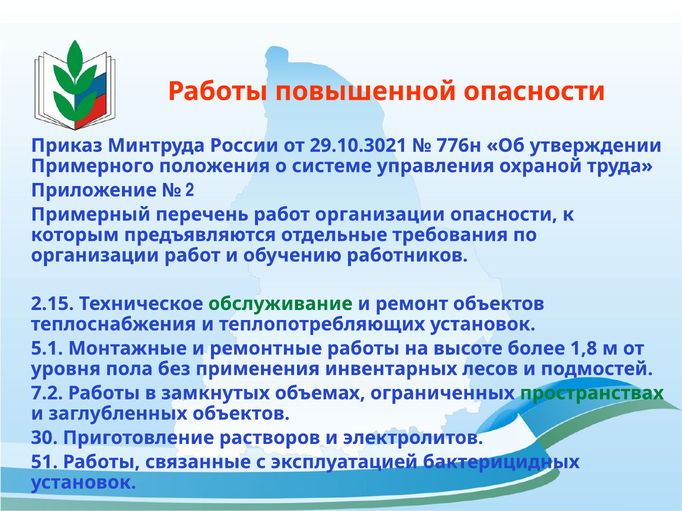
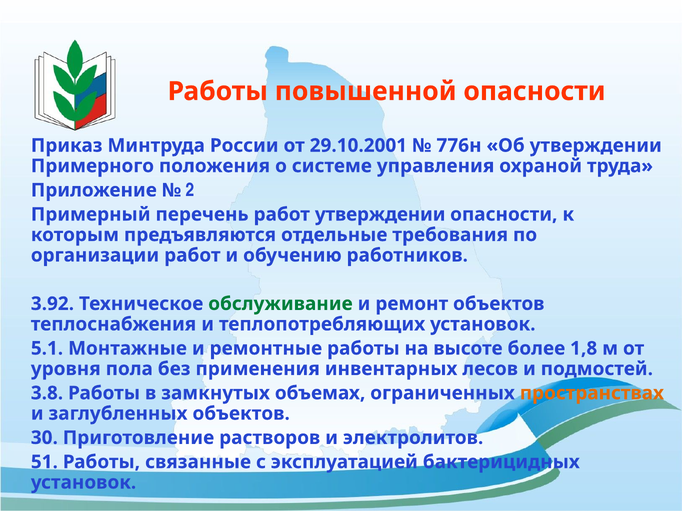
29.10.3021: 29.10.3021 -> 29.10.2001
работ организации: организации -> утверждении
2.15: 2.15 -> 3.92
7.2: 7.2 -> 3.8
пространствах colour: green -> orange
